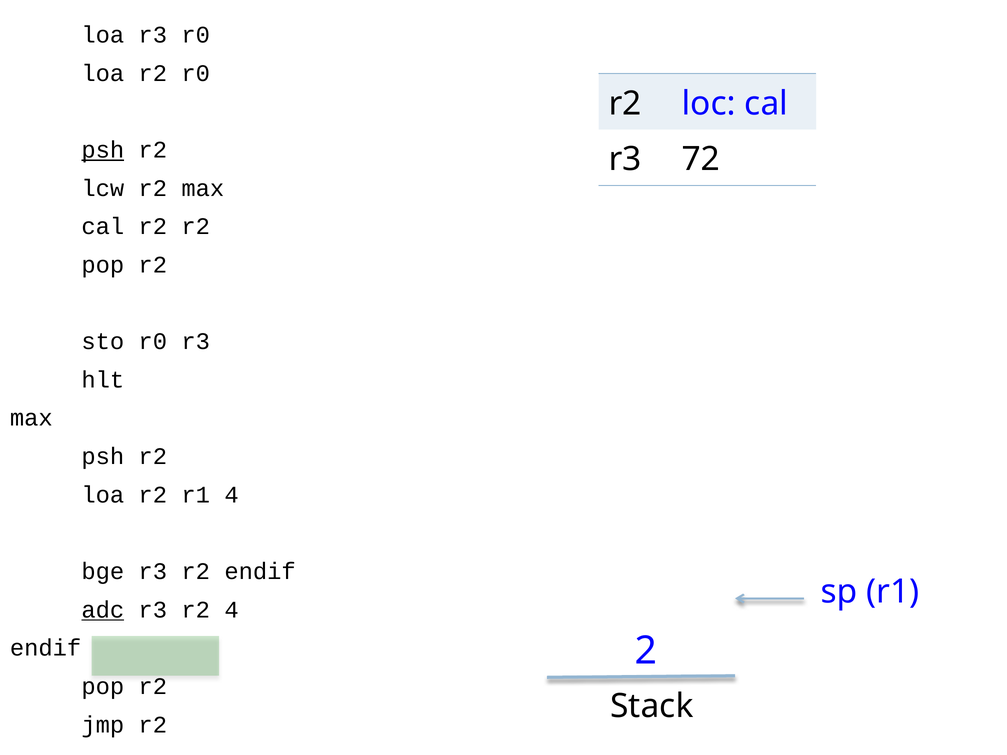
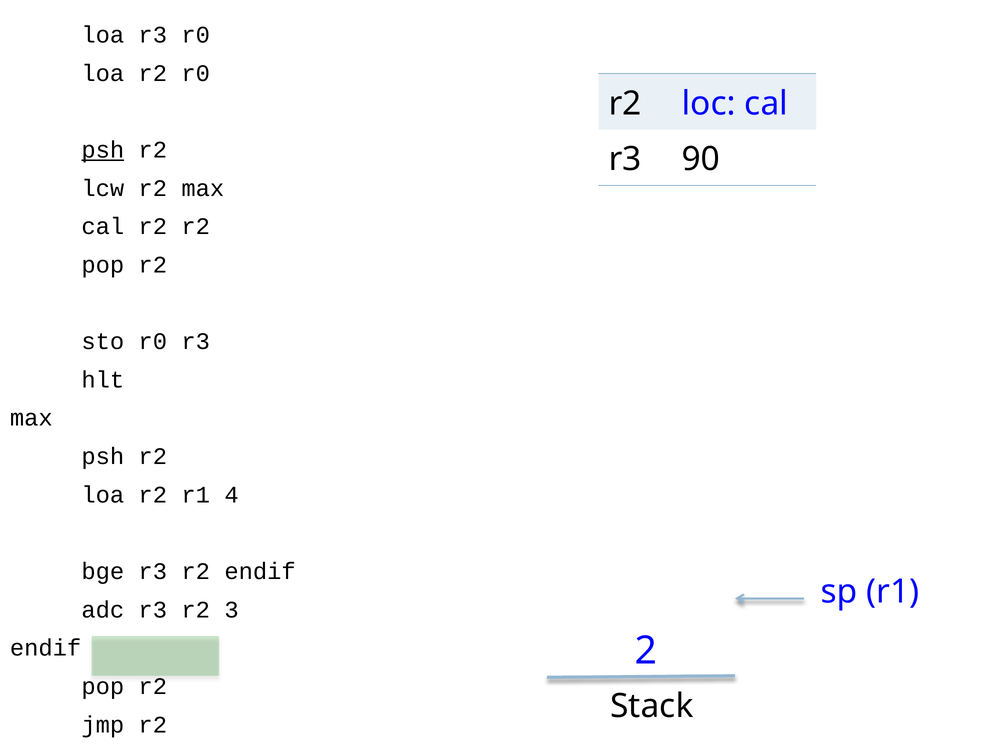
72: 72 -> 90
adc underline: present -> none
r2 4: 4 -> 3
